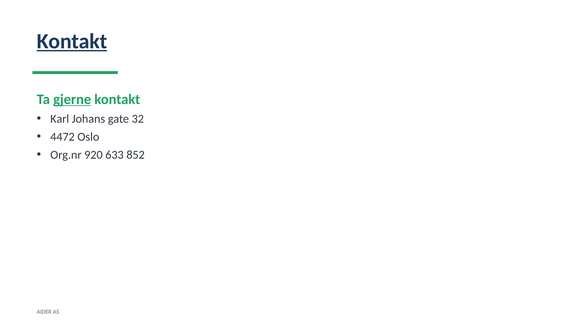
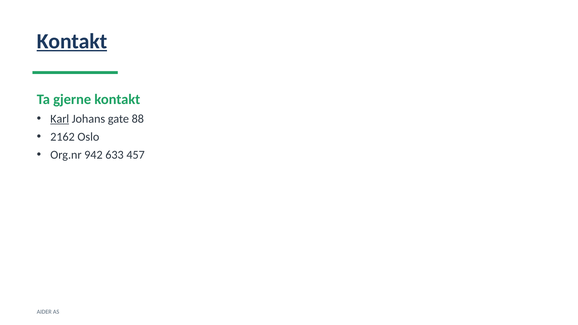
gjerne underline: present -> none
Karl underline: none -> present
32: 32 -> 88
4472: 4472 -> 2162
920: 920 -> 942
852: 852 -> 457
